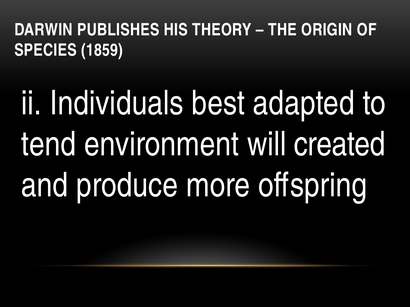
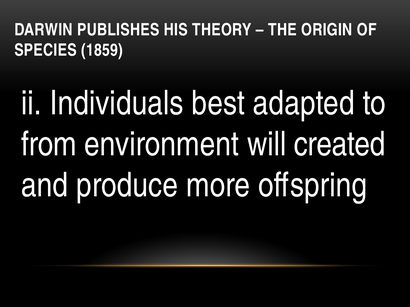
tend: tend -> from
